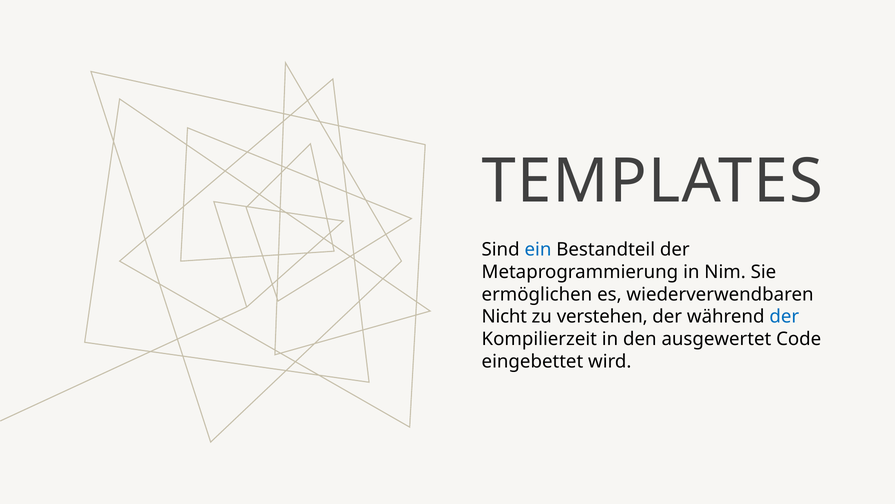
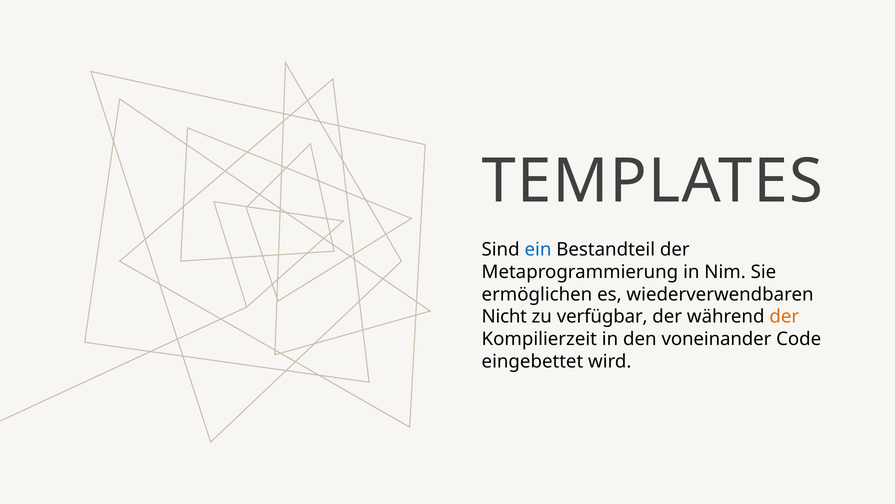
verstehen: verstehen -> verfügbar
der at (784, 316) colour: blue -> orange
ausgewertet: ausgewertet -> voneinander
